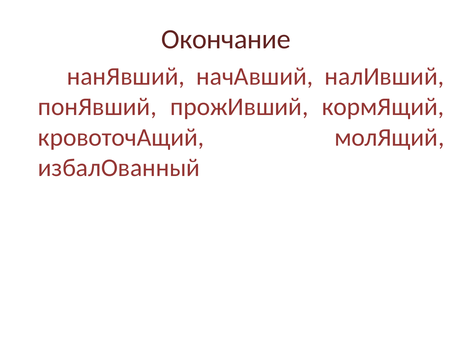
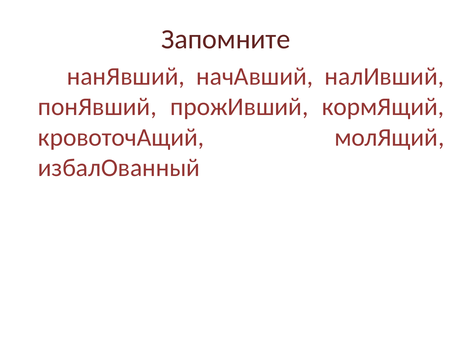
Окончание: Окончание -> Запомните
